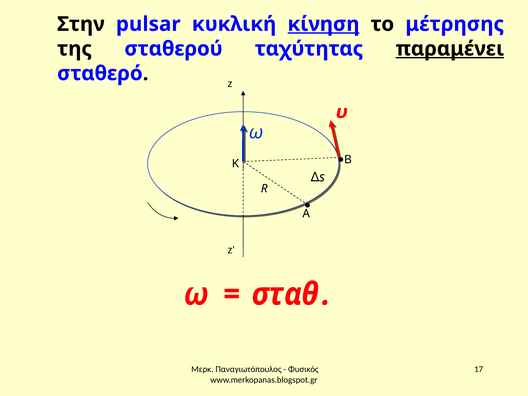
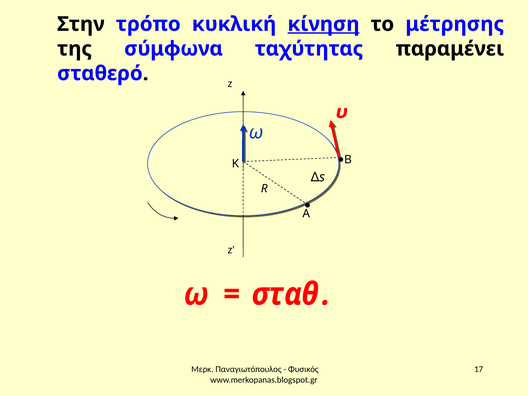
pulsar: pulsar -> τρόπο
σταθερού: σταθερού -> σύμφωνα
παραμένει underline: present -> none
